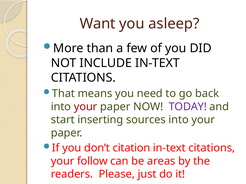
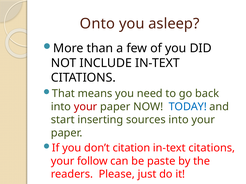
Want: Want -> Onto
TODAY colour: purple -> blue
areas: areas -> paste
